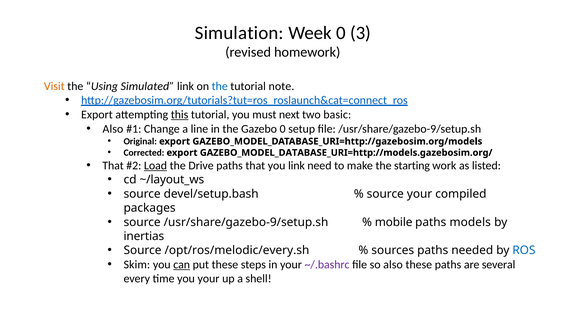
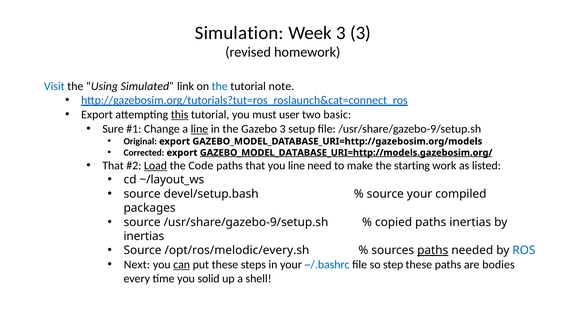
Week 0: 0 -> 3
Visit colour: orange -> blue
next: next -> user
Also at (113, 129): Also -> Sure
line at (199, 129) underline: none -> present
Gazebo 0: 0 -> 3
GAZEBO_MODEL_DATABASE_URI=http://models.gazebosim.org/ underline: none -> present
Drive: Drive -> Code
you link: link -> line
mobile: mobile -> copied
paths models: models -> inertias
paths at (433, 251) underline: none -> present
Skim: Skim -> Next
~/.bashrc colour: purple -> blue
so also: also -> step
several: several -> bodies
you your: your -> solid
